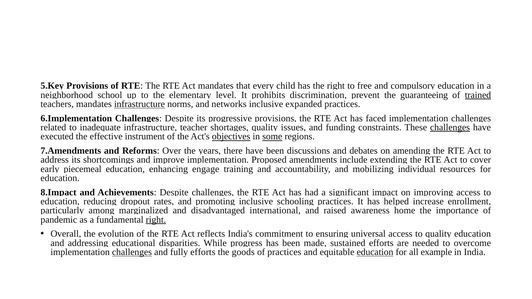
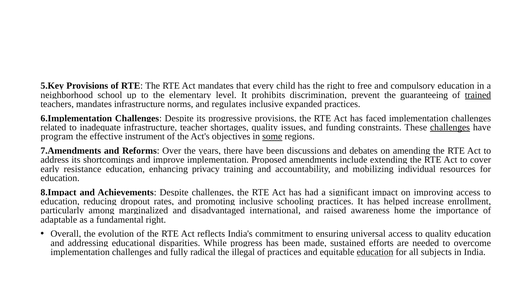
infrastructure at (140, 104) underline: present -> none
networks: networks -> regulates
executed: executed -> program
objectives underline: present -> none
piecemeal: piecemeal -> resistance
engage: engage -> privacy
pandemic: pandemic -> adaptable
right at (156, 220) underline: present -> none
challenges at (132, 252) underline: present -> none
fully efforts: efforts -> radical
goods: goods -> illegal
example: example -> subjects
